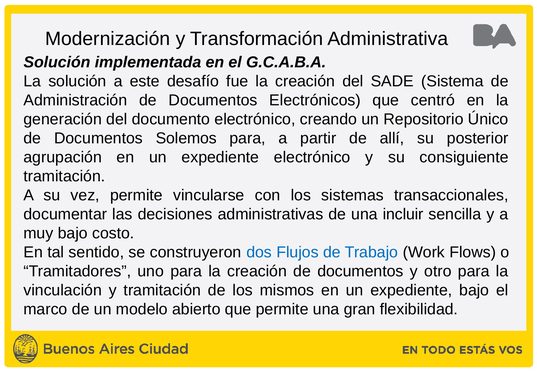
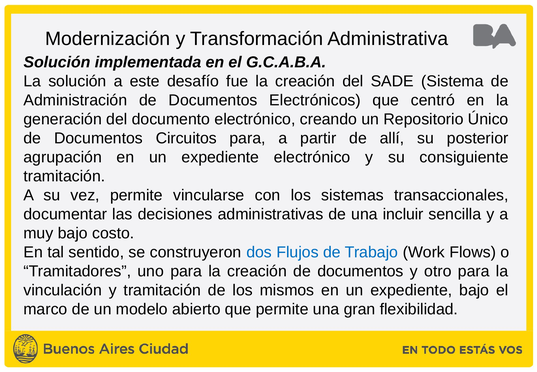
Solemos: Solemos -> Circuitos
